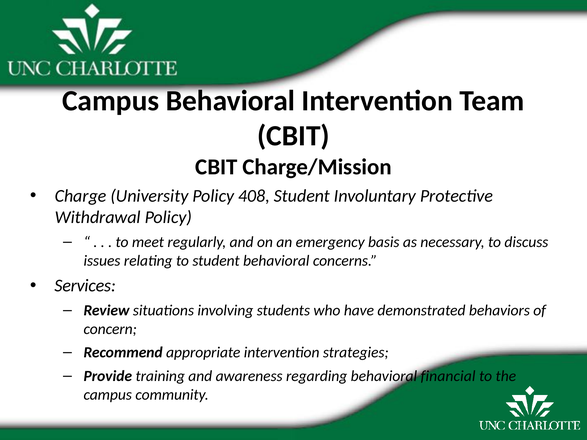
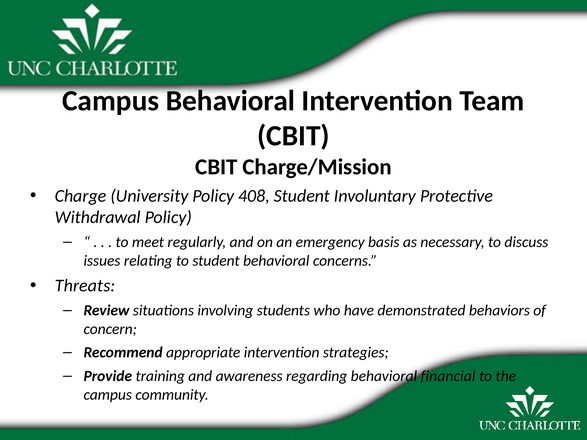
Services: Services -> Threats
